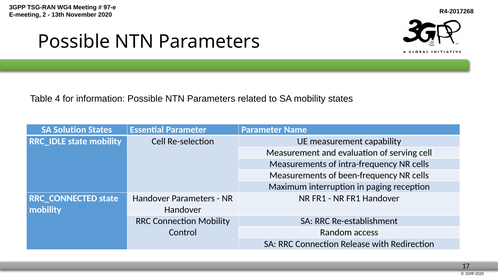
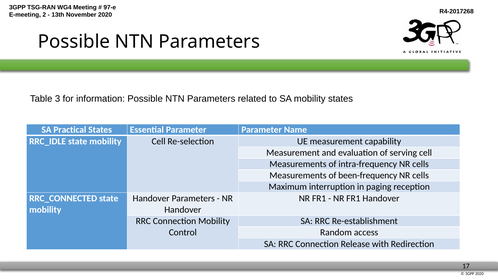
4: 4 -> 3
Solution: Solution -> Practical
